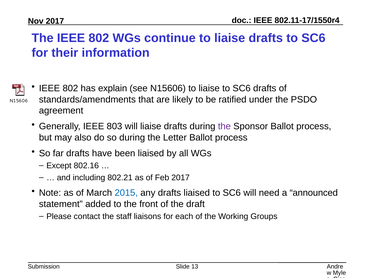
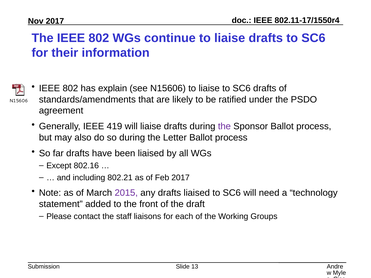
803: 803 -> 419
2015 colour: blue -> purple
announced: announced -> technology
